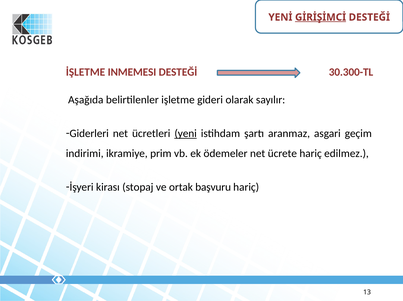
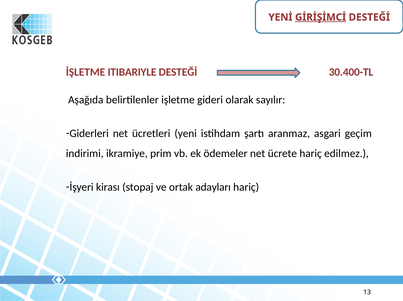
INMEMESI: INMEMESI -> ITIBARIYLE
30.300-TL: 30.300-TL -> 30.400-TL
yeni underline: present -> none
başvuru: başvuru -> adayları
